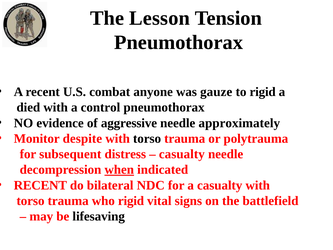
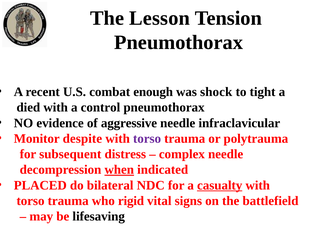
anyone: anyone -> enough
gauze: gauze -> shock
to rigid: rigid -> tight
approximately: approximately -> infraclavicular
torso at (147, 138) colour: black -> purple
casualty at (182, 154): casualty -> complex
RECENT at (40, 185): RECENT -> PLACED
casualty at (220, 185) underline: none -> present
